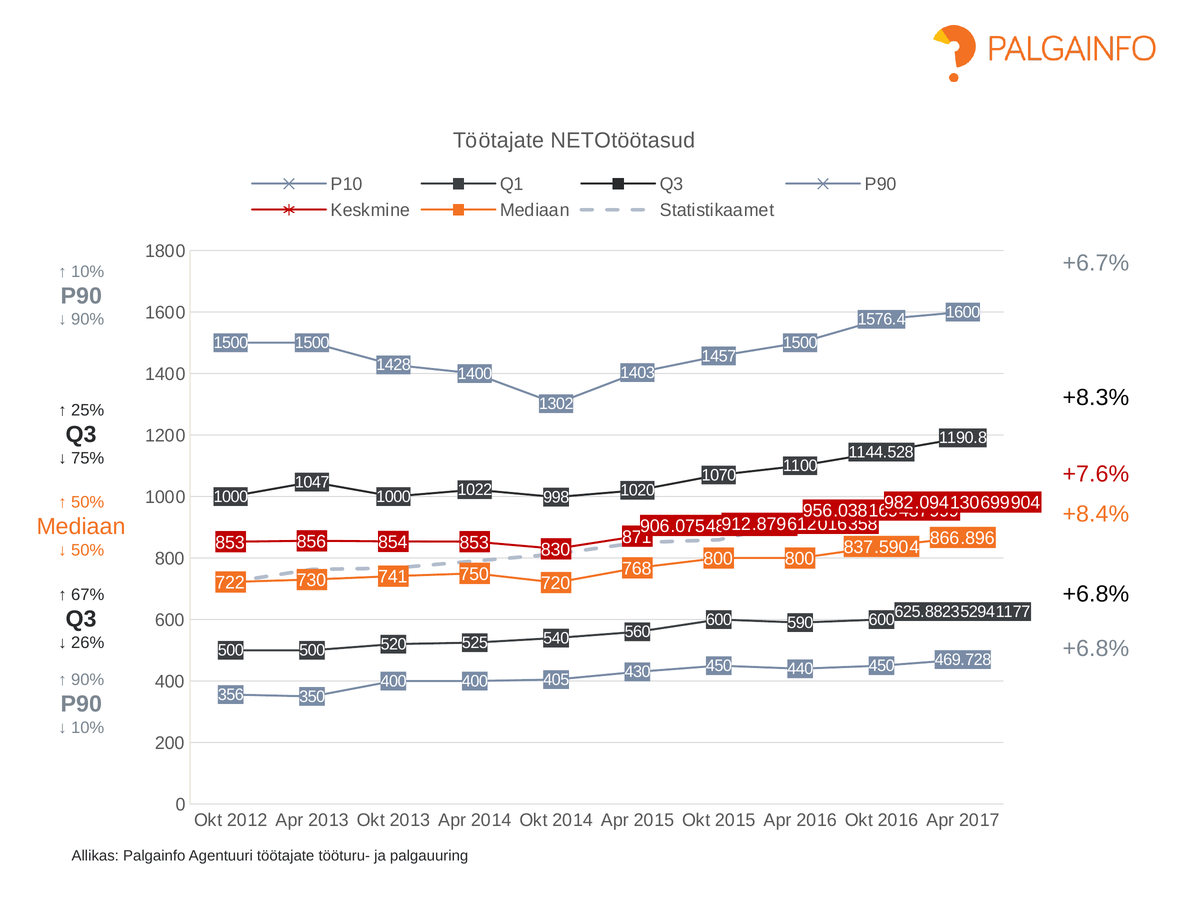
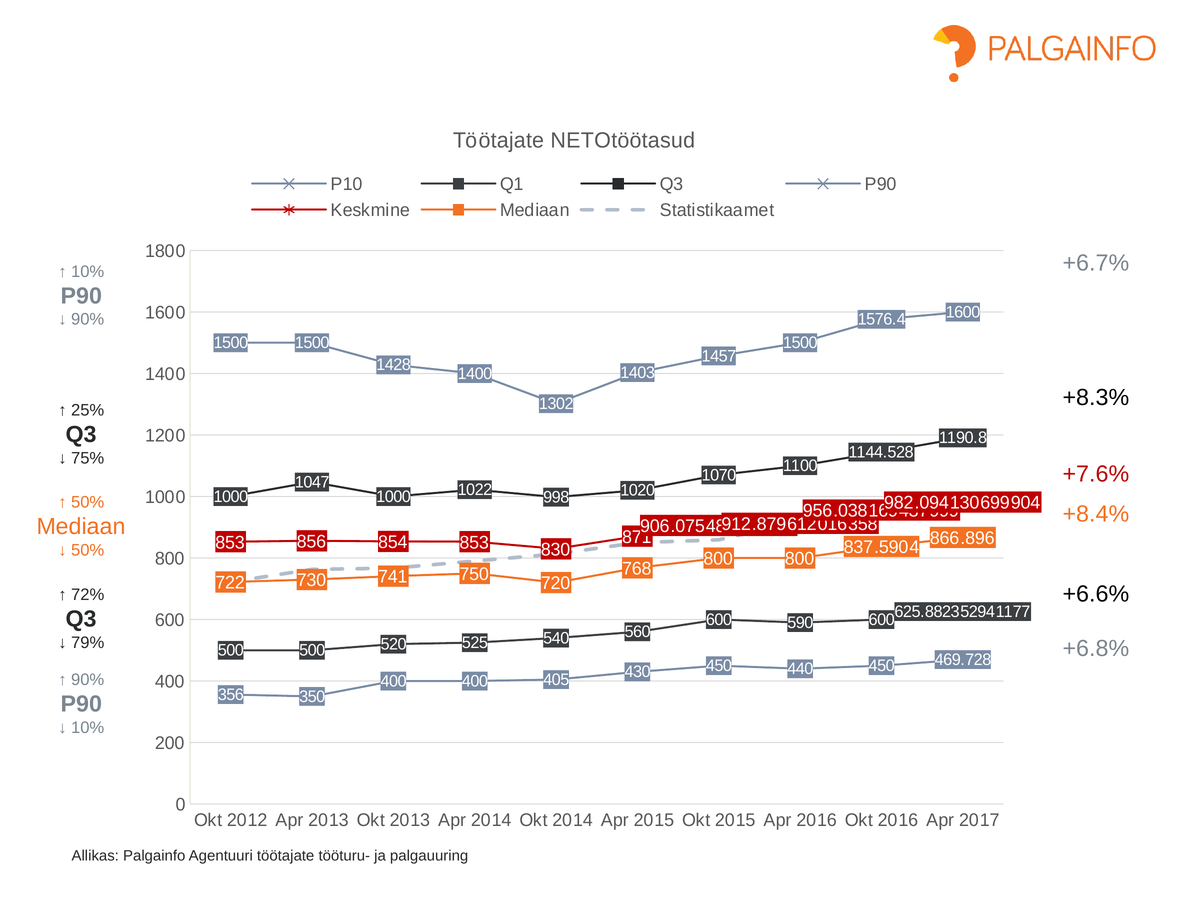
+6.8% at (1096, 594): +6.8% -> +6.6%
67%: 67% -> 72%
26%: 26% -> 79%
